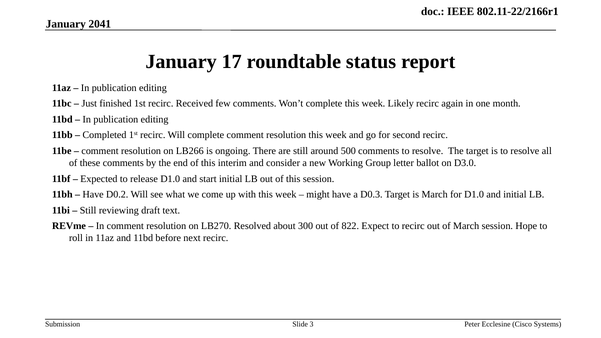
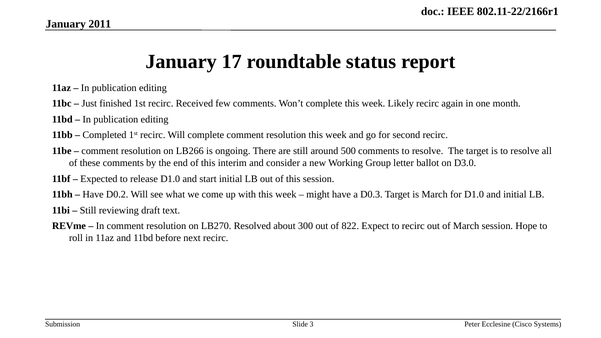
2041: 2041 -> 2011
